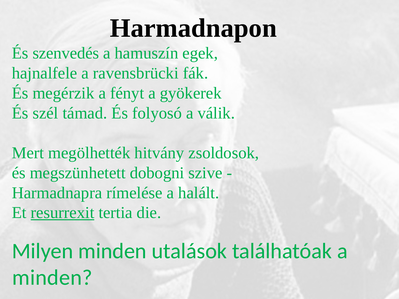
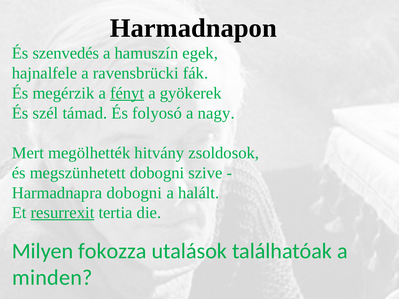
fényt underline: none -> present
válik: válik -> nagy
Harmadnapra rímelése: rímelése -> dobogni
Milyen minden: minden -> fokozza
